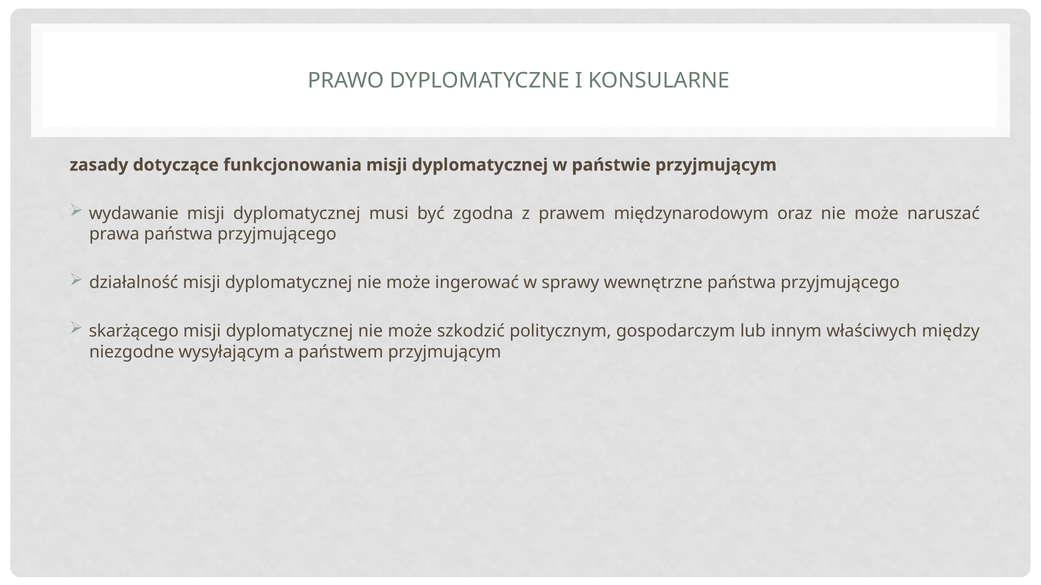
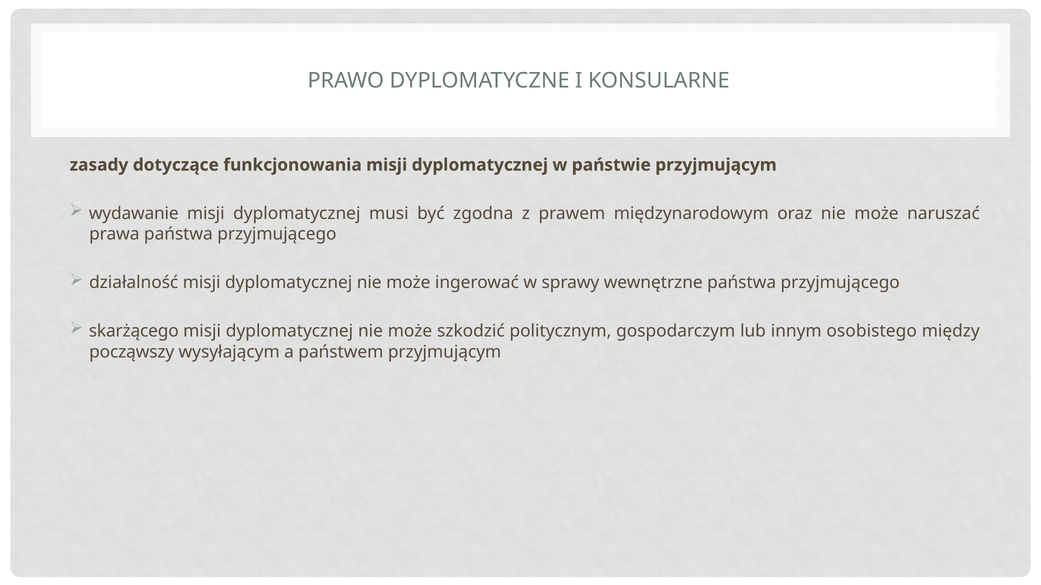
właściwych: właściwych -> osobistego
niezgodne: niezgodne -> począwszy
